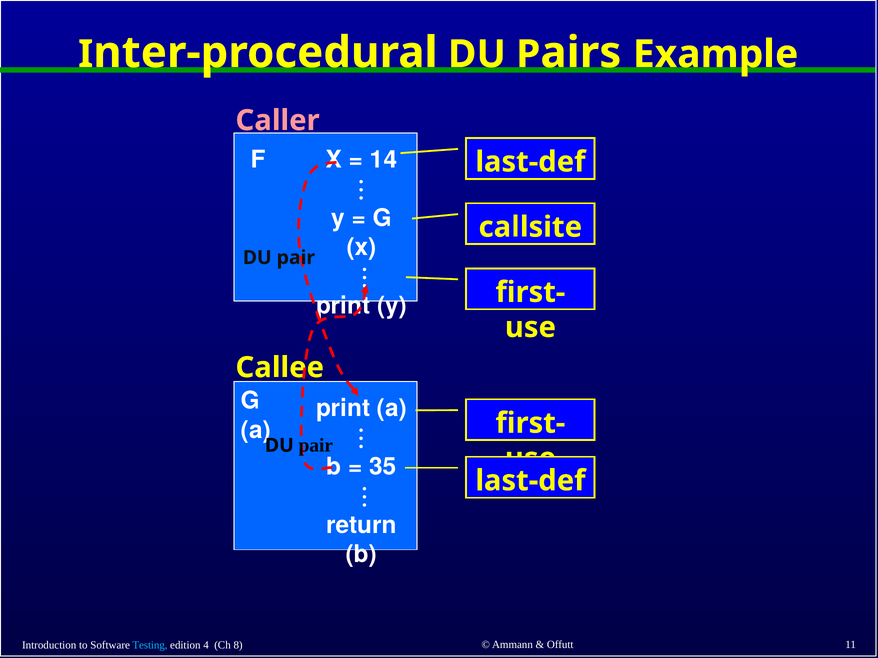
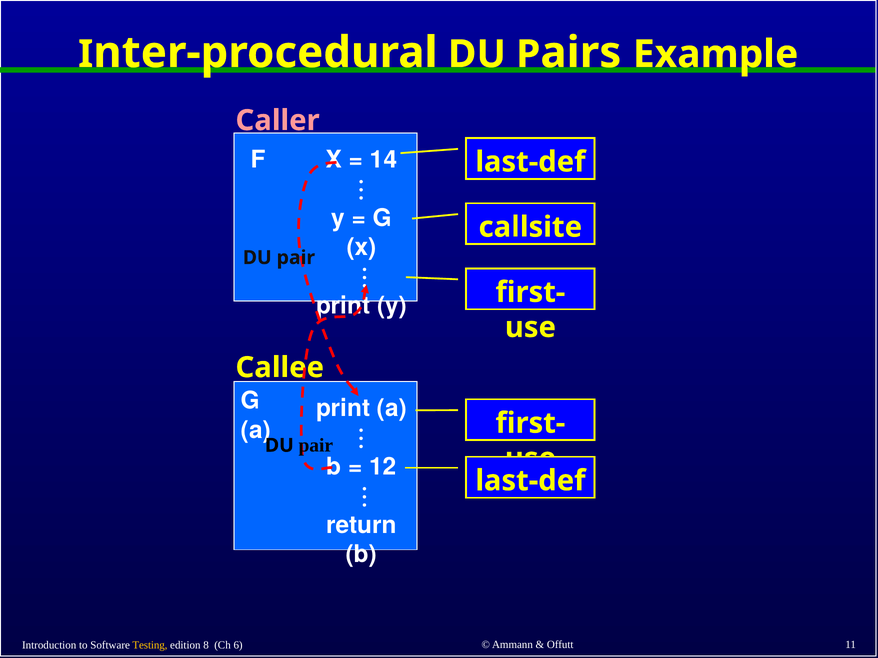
35: 35 -> 12
Testing colour: light blue -> yellow
4: 4 -> 8
8: 8 -> 6
